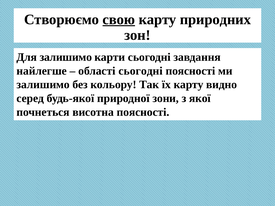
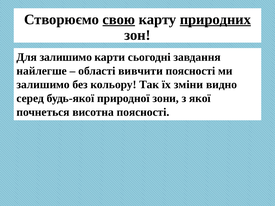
природних underline: none -> present
області сьогодні: сьогодні -> вивчити
їх карту: карту -> зміни
